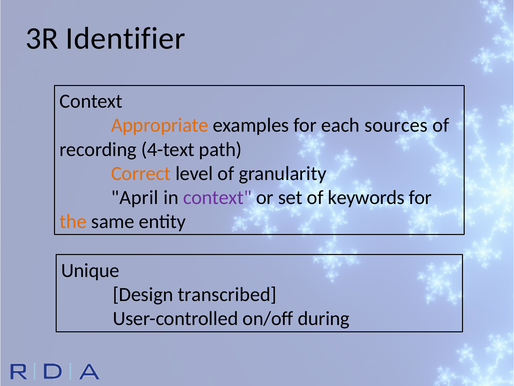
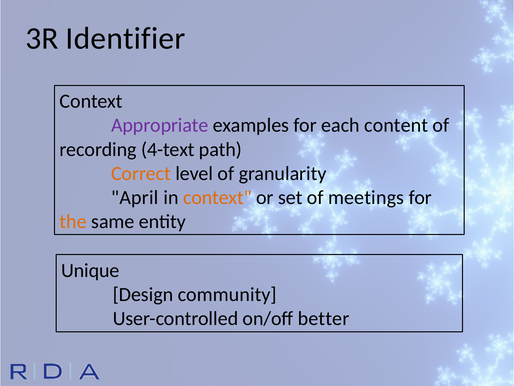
Appropriate colour: orange -> purple
sources: sources -> content
context at (217, 197) colour: purple -> orange
keywords: keywords -> meetings
transcribed: transcribed -> community
during: during -> better
